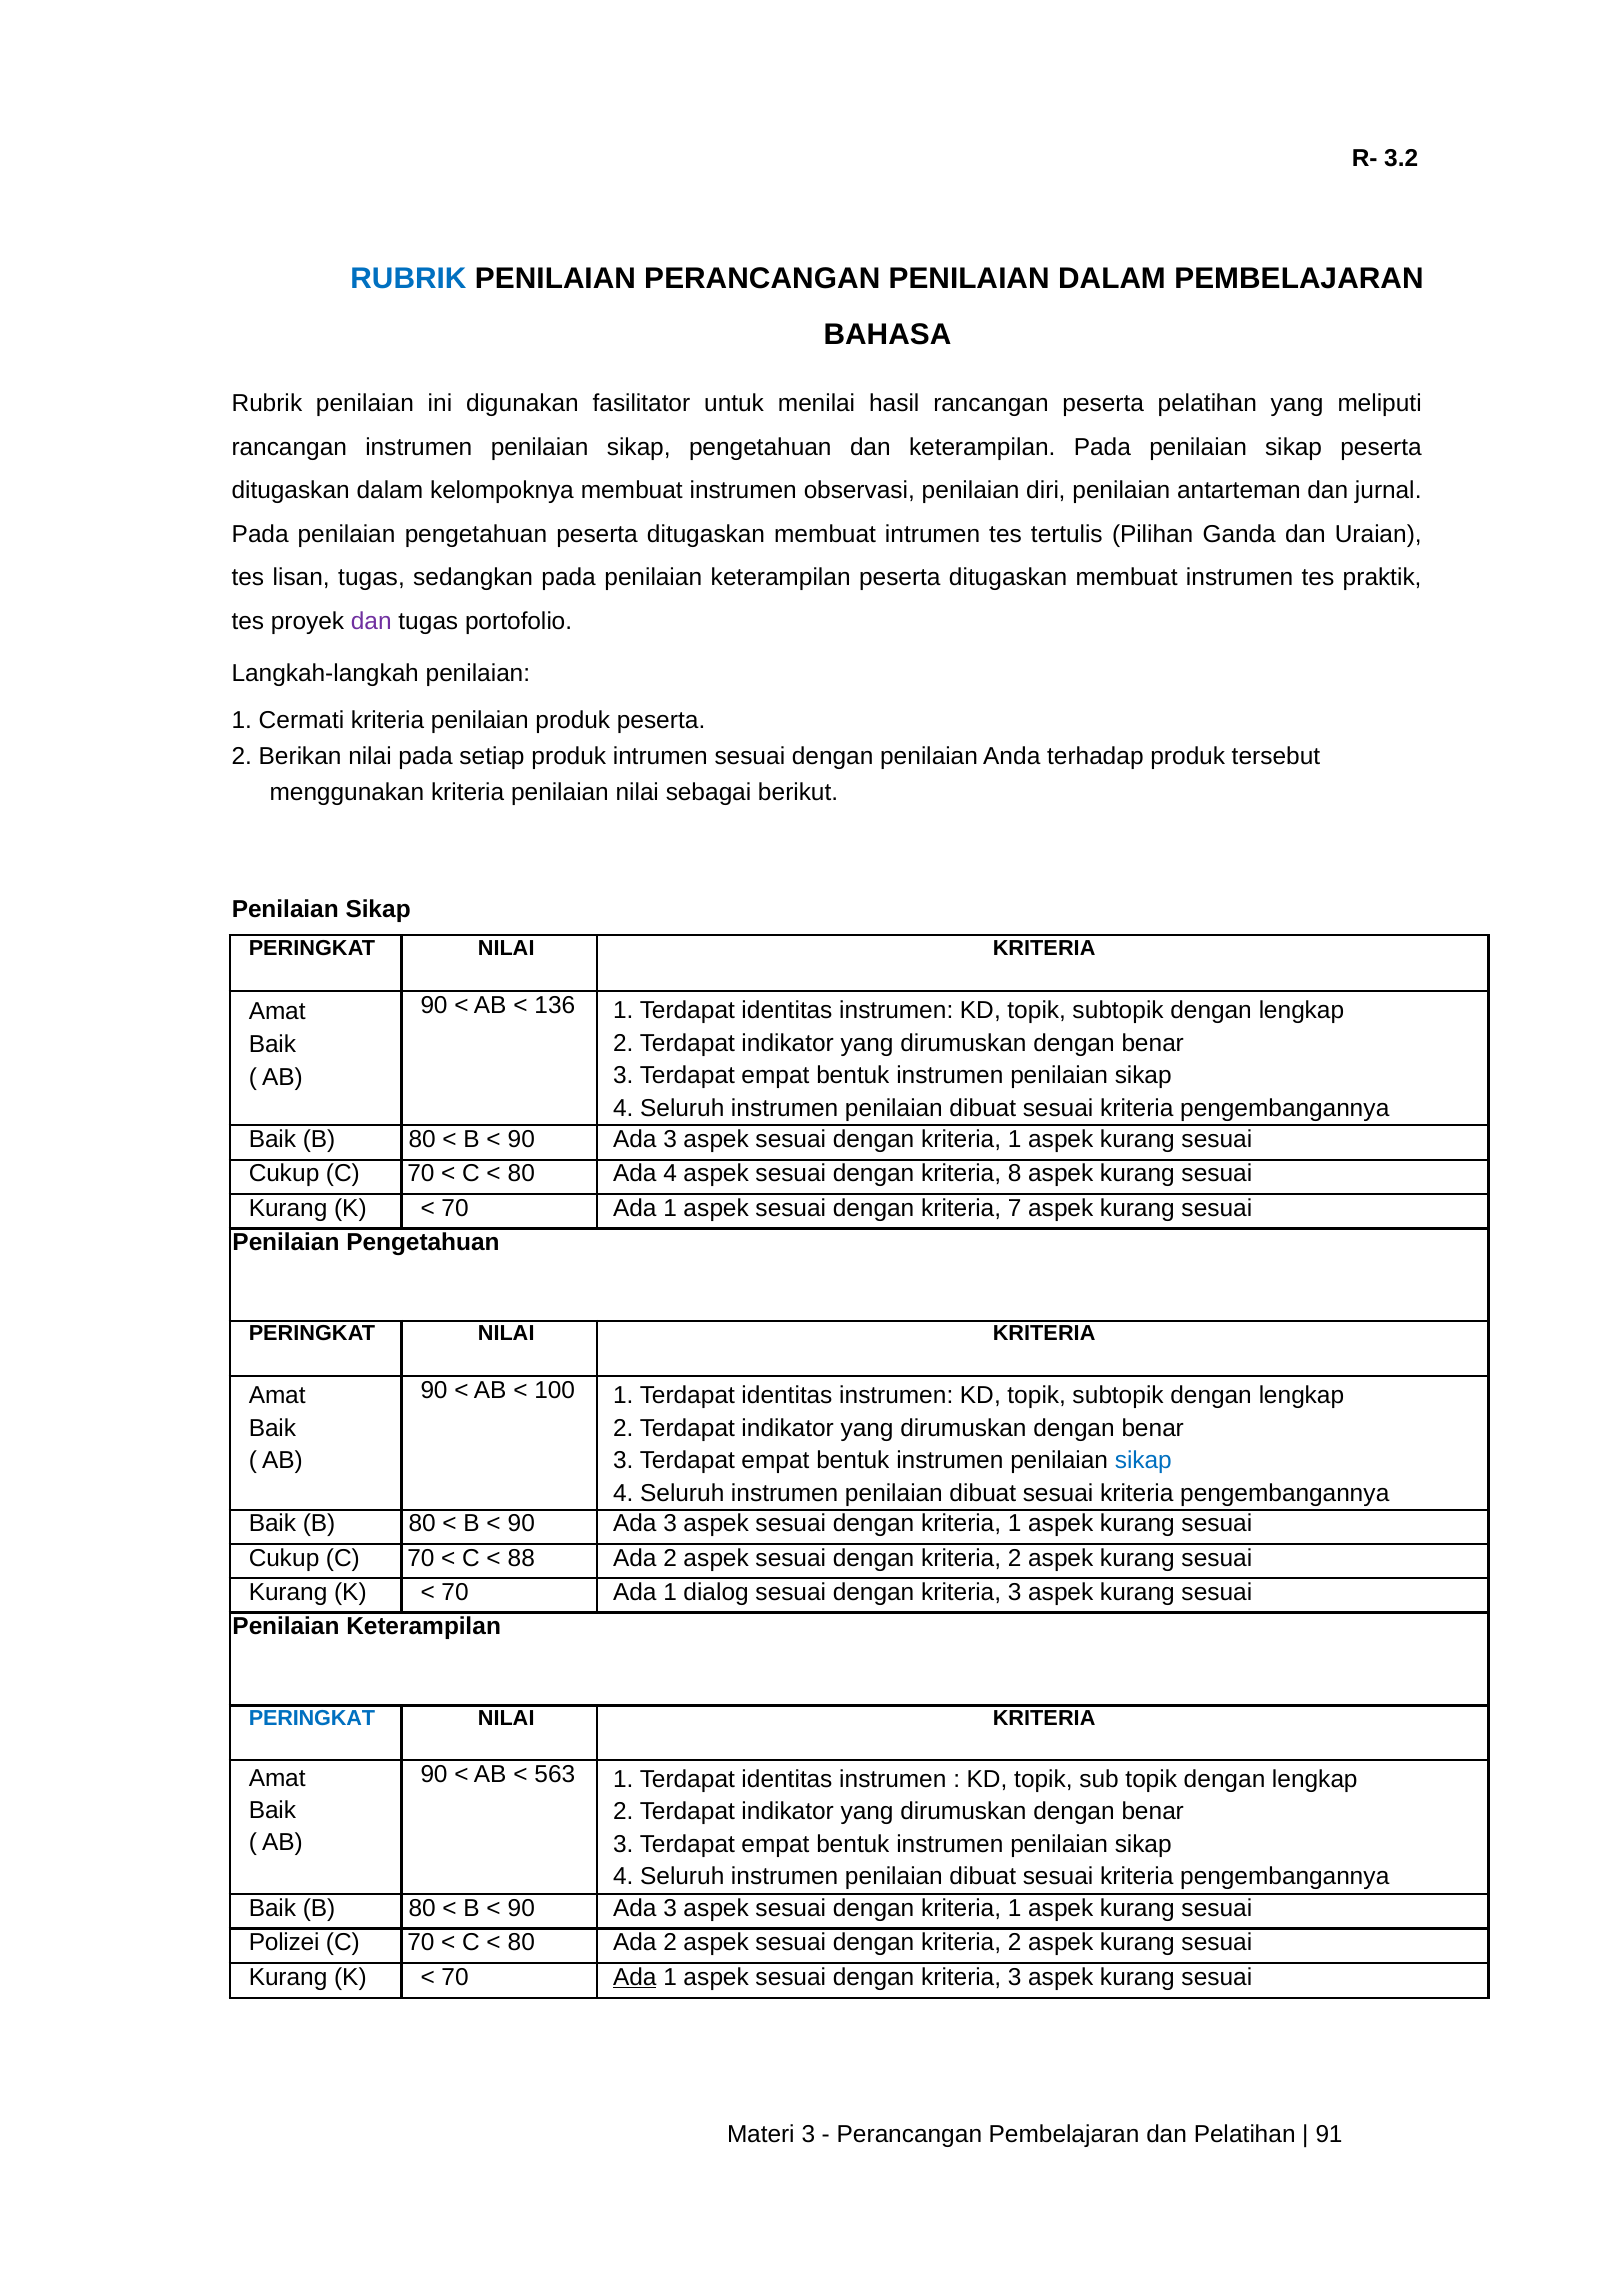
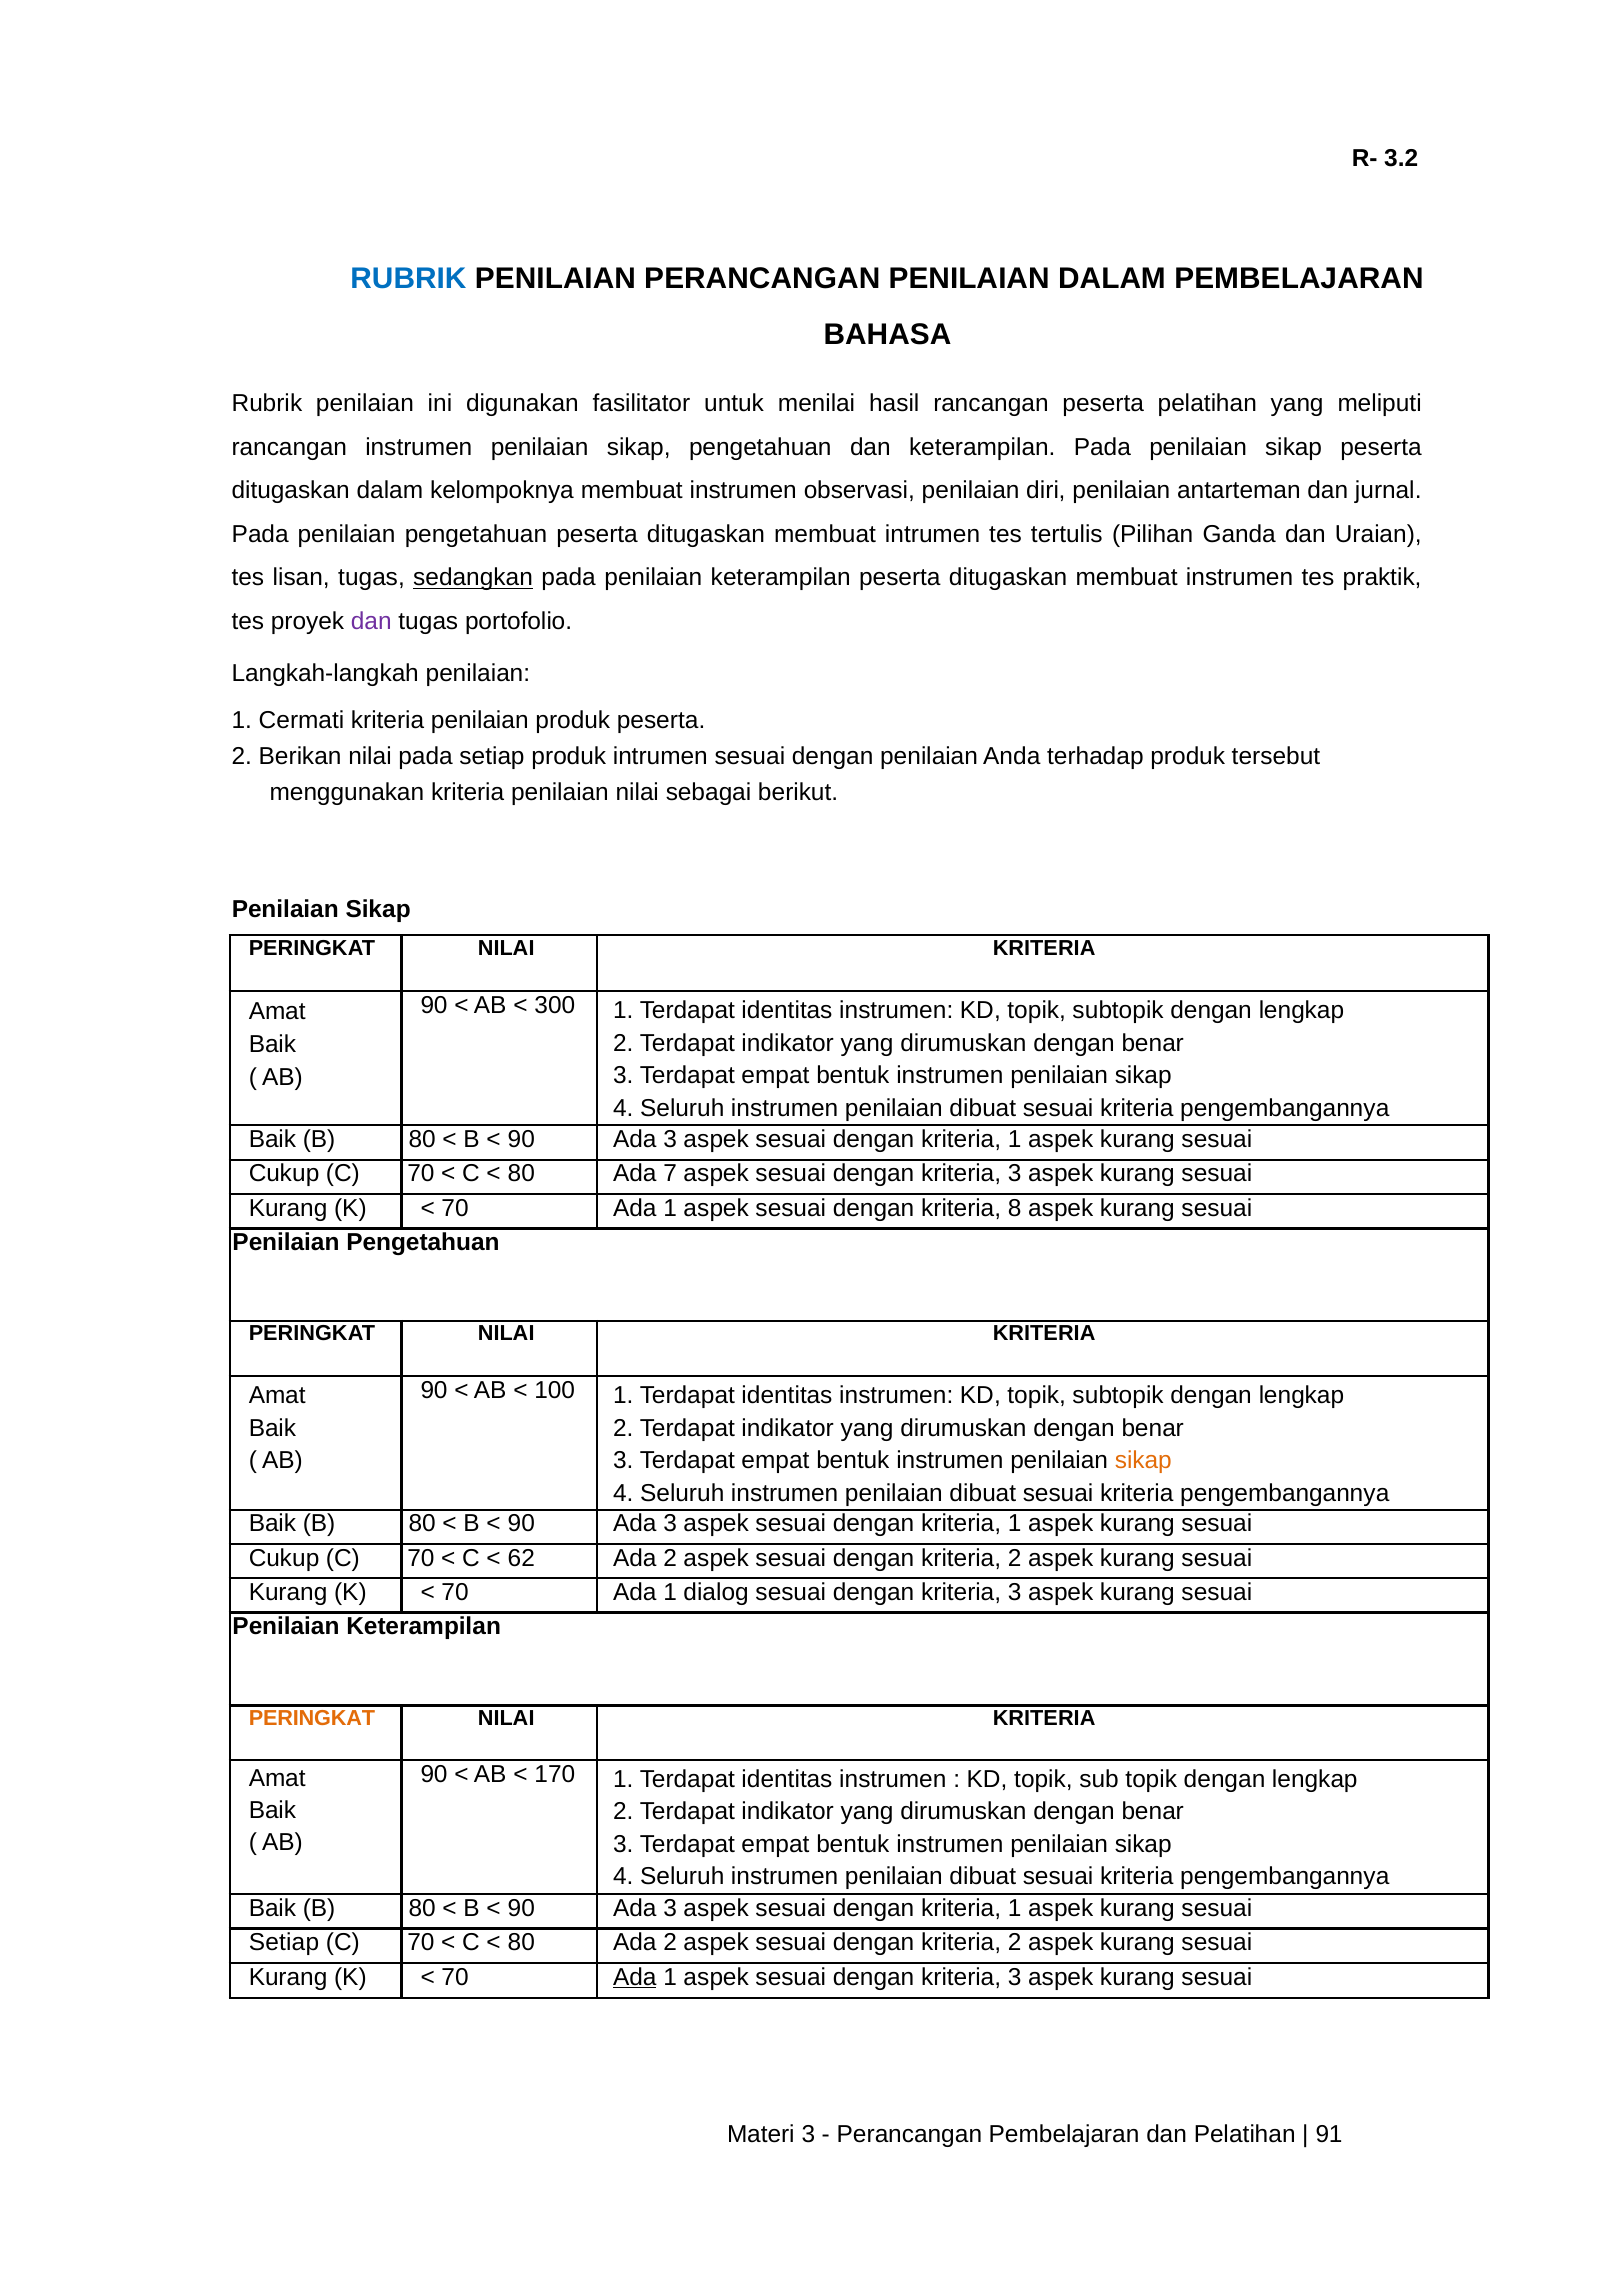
sedangkan underline: none -> present
136: 136 -> 300
Ada 4: 4 -> 7
8 at (1015, 1174): 8 -> 3
7: 7 -> 8
sikap at (1143, 1461) colour: blue -> orange
88: 88 -> 62
PERINGKAT at (312, 1718) colour: blue -> orange
563: 563 -> 170
Polizei at (284, 1943): Polizei -> Setiap
